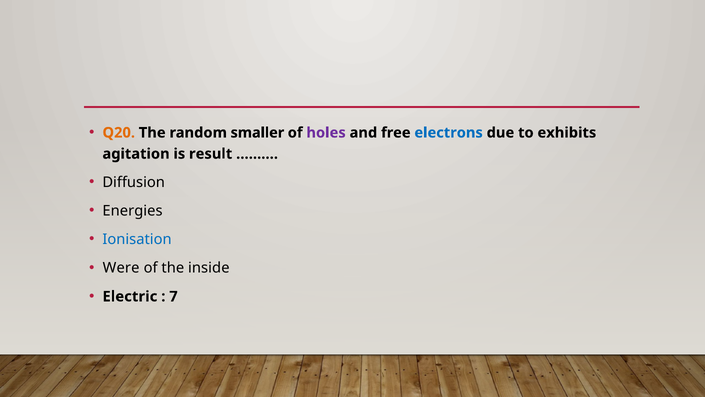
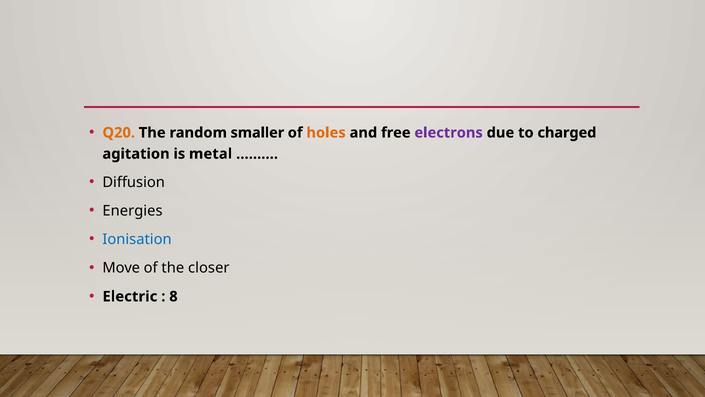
holes colour: purple -> orange
electrons colour: blue -> purple
exhibits: exhibits -> charged
result: result -> metal
Were: Were -> Move
inside: inside -> closer
7: 7 -> 8
